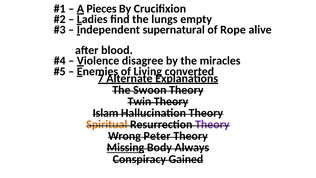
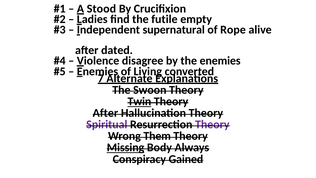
Pieces: Pieces -> Stood
lungs: lungs -> futile
blood: blood -> dated
the miracles: miracles -> enemies
Twin underline: none -> present
Islam at (106, 113): Islam -> After
Spiritual colour: orange -> purple
Peter: Peter -> Them
